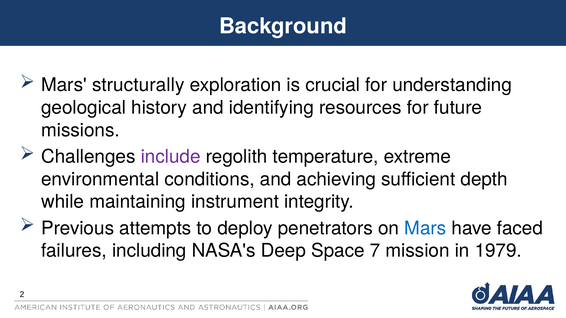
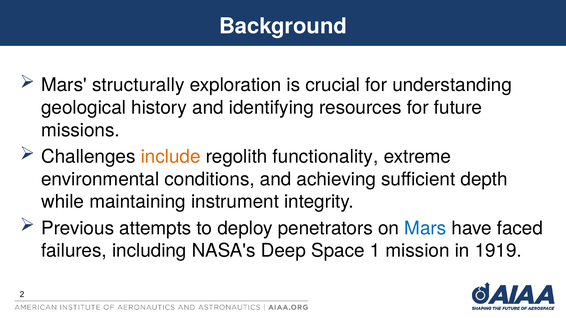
include colour: purple -> orange
temperature: temperature -> functionality
7: 7 -> 1
1979: 1979 -> 1919
